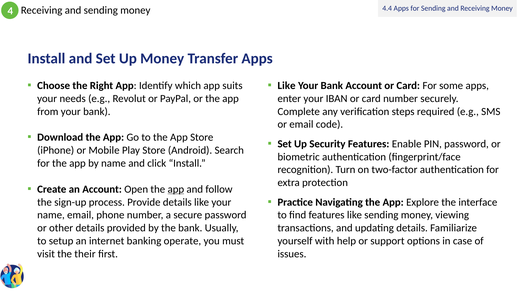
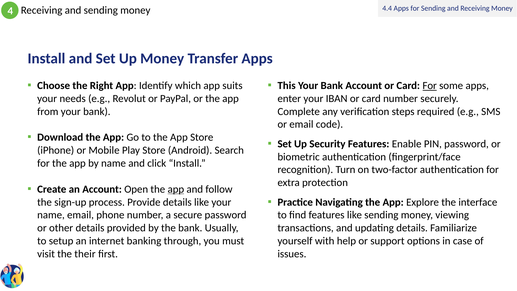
Like at (287, 86): Like -> This
For at (430, 86) underline: none -> present
operate: operate -> through
